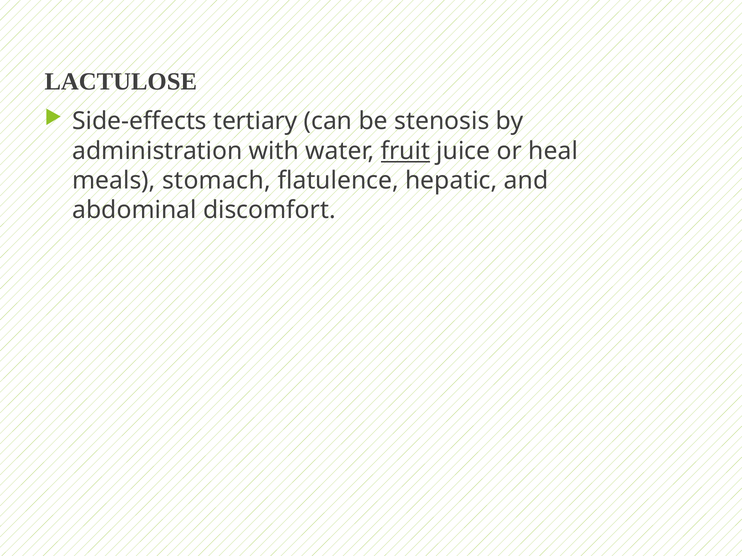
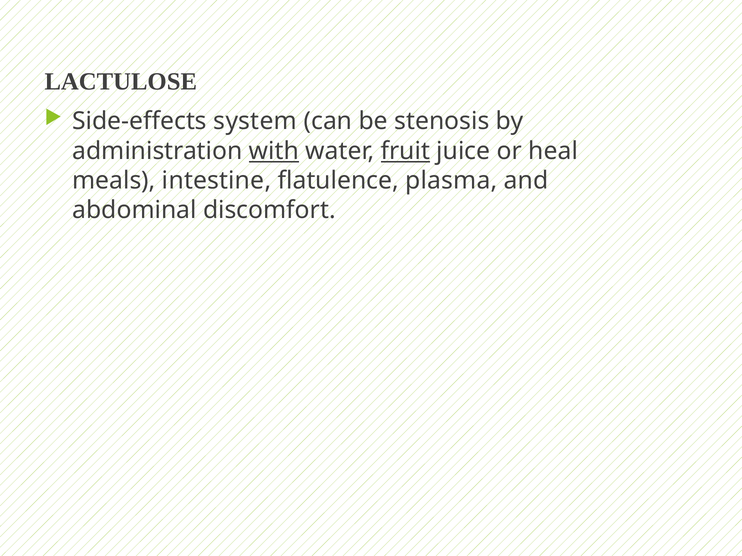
tertiary: tertiary -> system
with underline: none -> present
stomach: stomach -> intestine
hepatic: hepatic -> plasma
